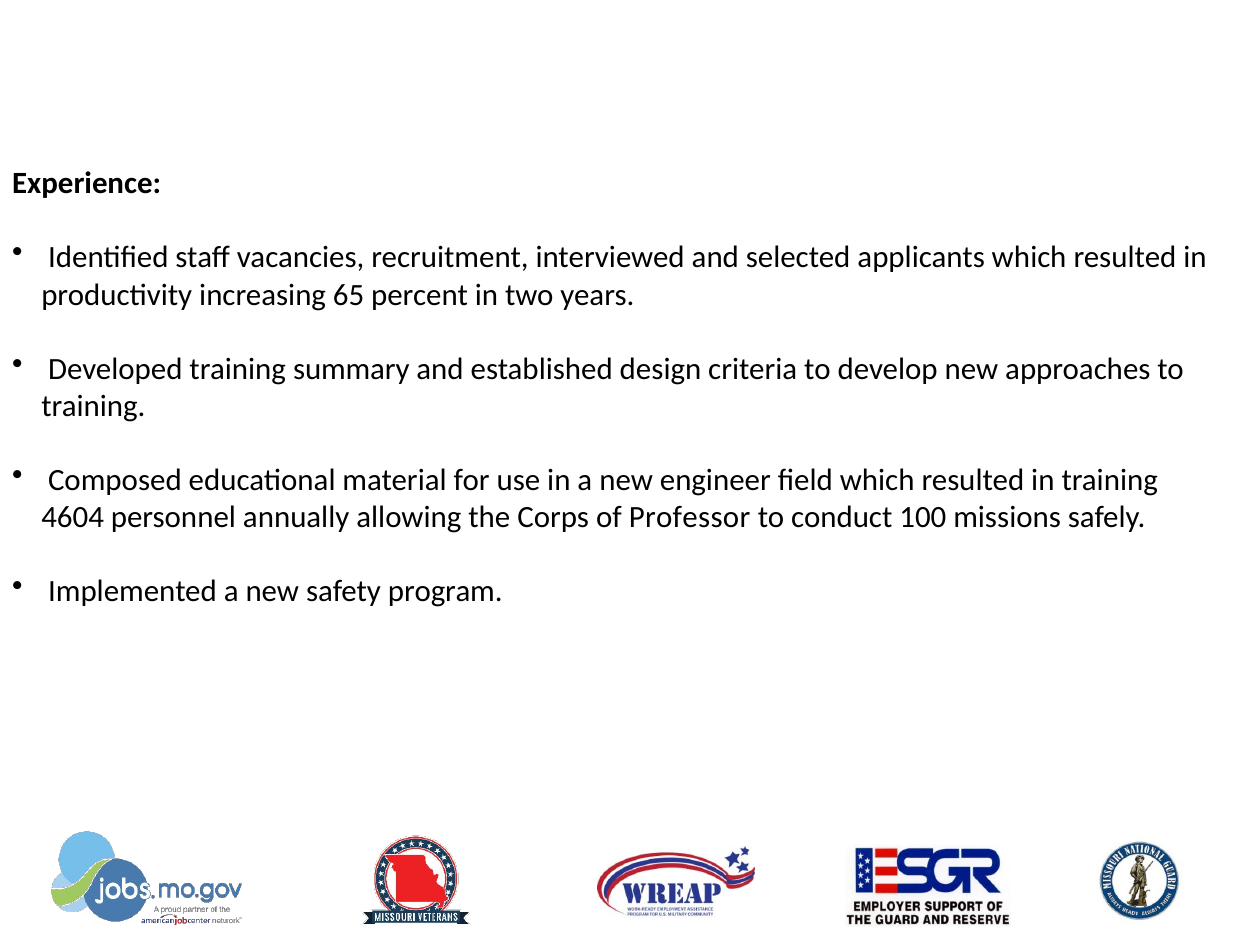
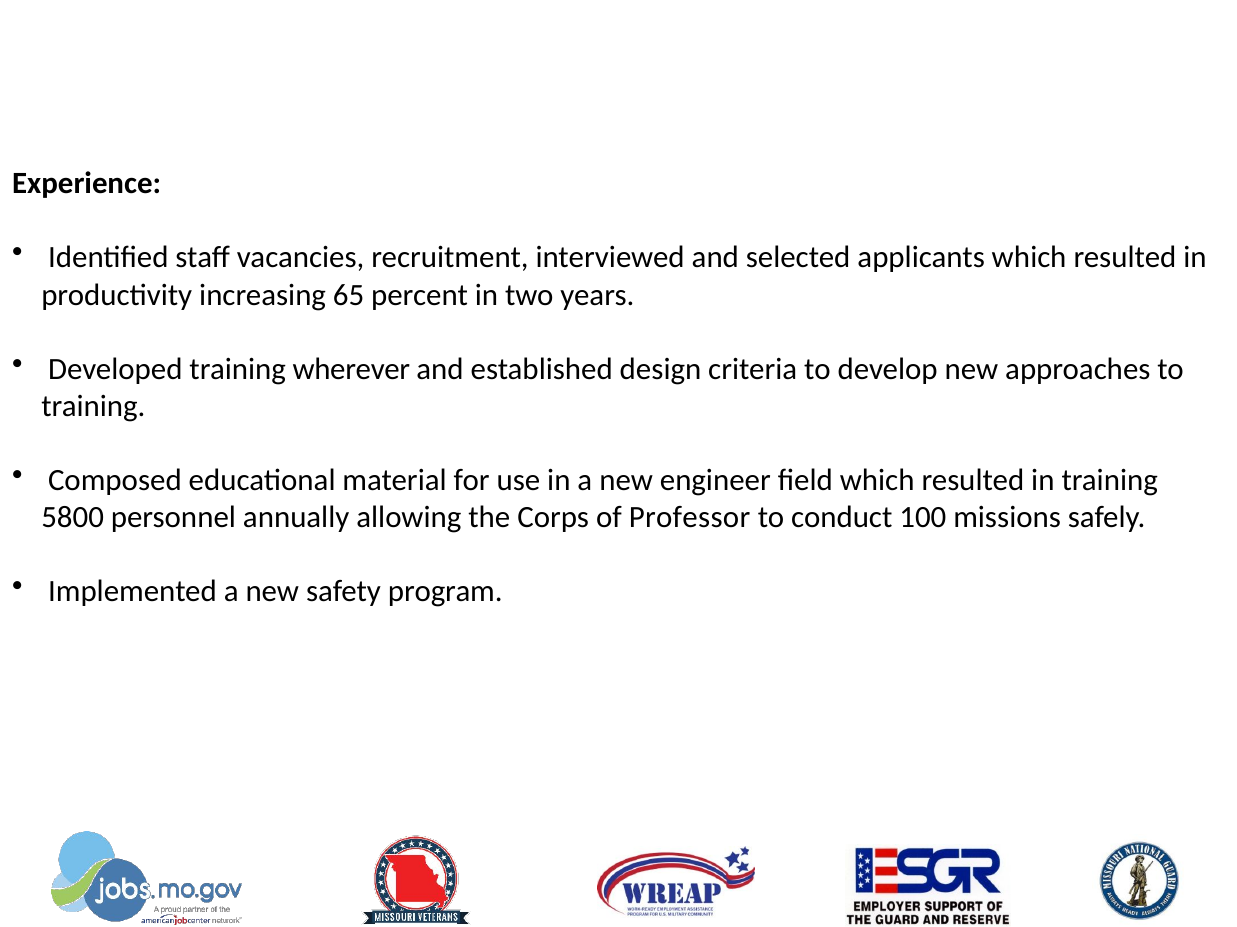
summary: summary -> wherever
4604: 4604 -> 5800
